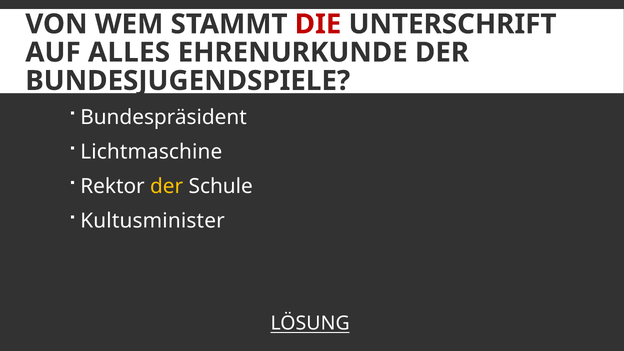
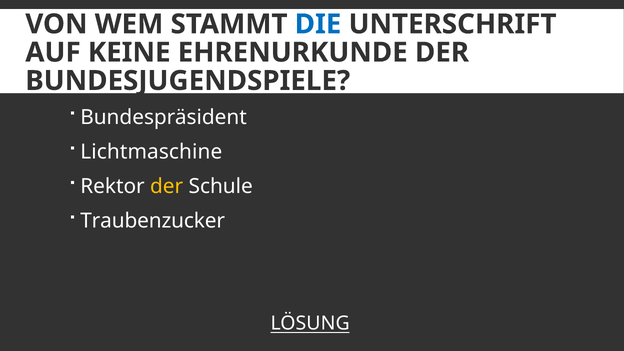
DIE colour: red -> blue
ALLES: ALLES -> KEINE
Kultusminister: Kultusminister -> Traubenzucker
